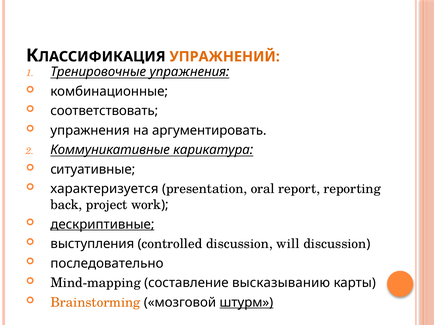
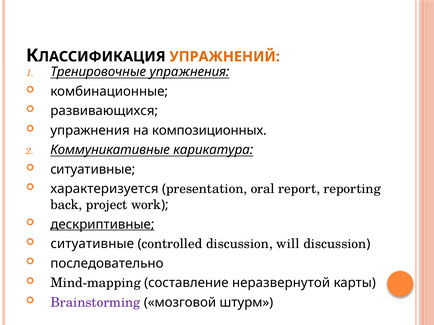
соответствовать: соответствовать -> развивающихся
аргументировать: аргументировать -> композиционных
выступления at (92, 244): выступления -> cитуативные
высказыванию: высказыванию -> неразвернутой
Brainstorming colour: orange -> purple
штурм underline: present -> none
